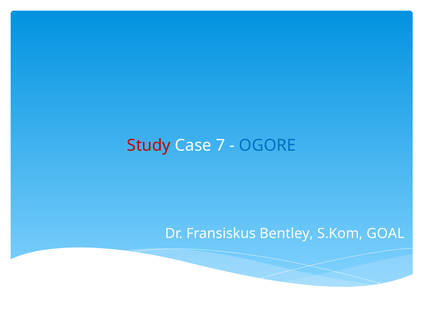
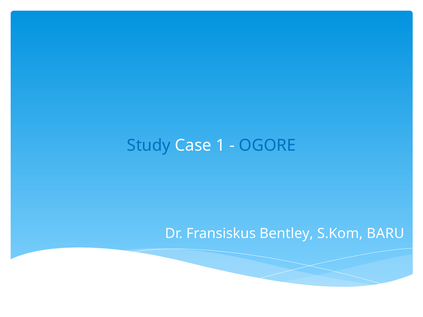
Study colour: red -> blue
7: 7 -> 1
GOAL: GOAL -> BARU
